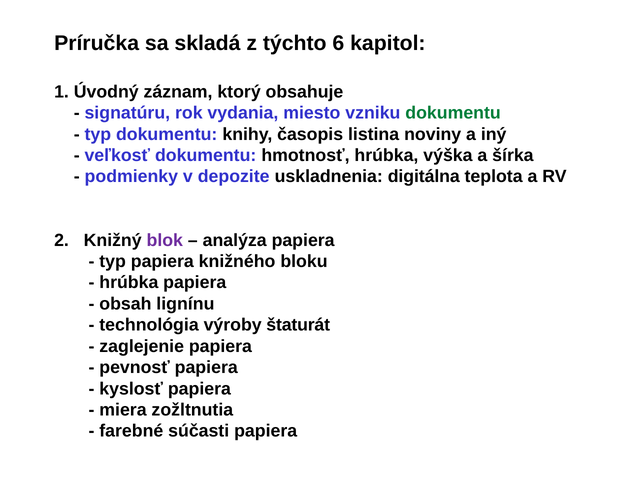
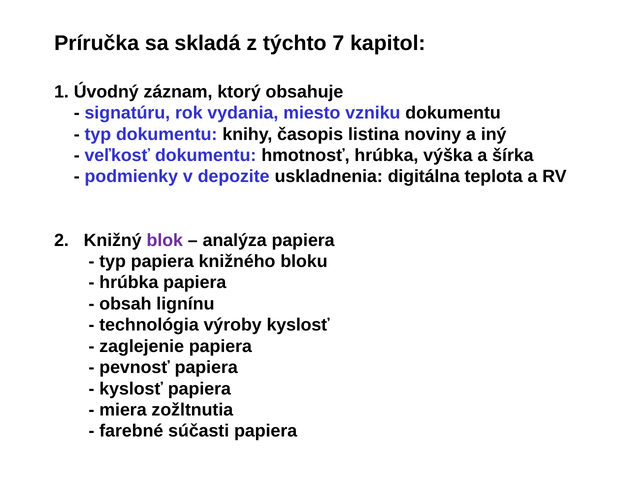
6: 6 -> 7
dokumentu at (453, 113) colour: green -> black
výroby štaturát: štaturát -> kyslosť
